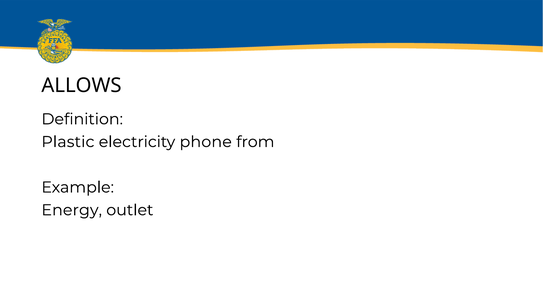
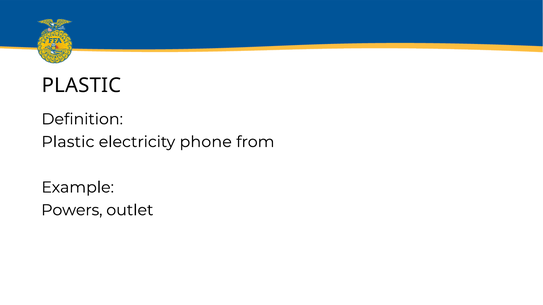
ALLOWS at (81, 86): ALLOWS -> PLASTIC
Energy: Energy -> Powers
